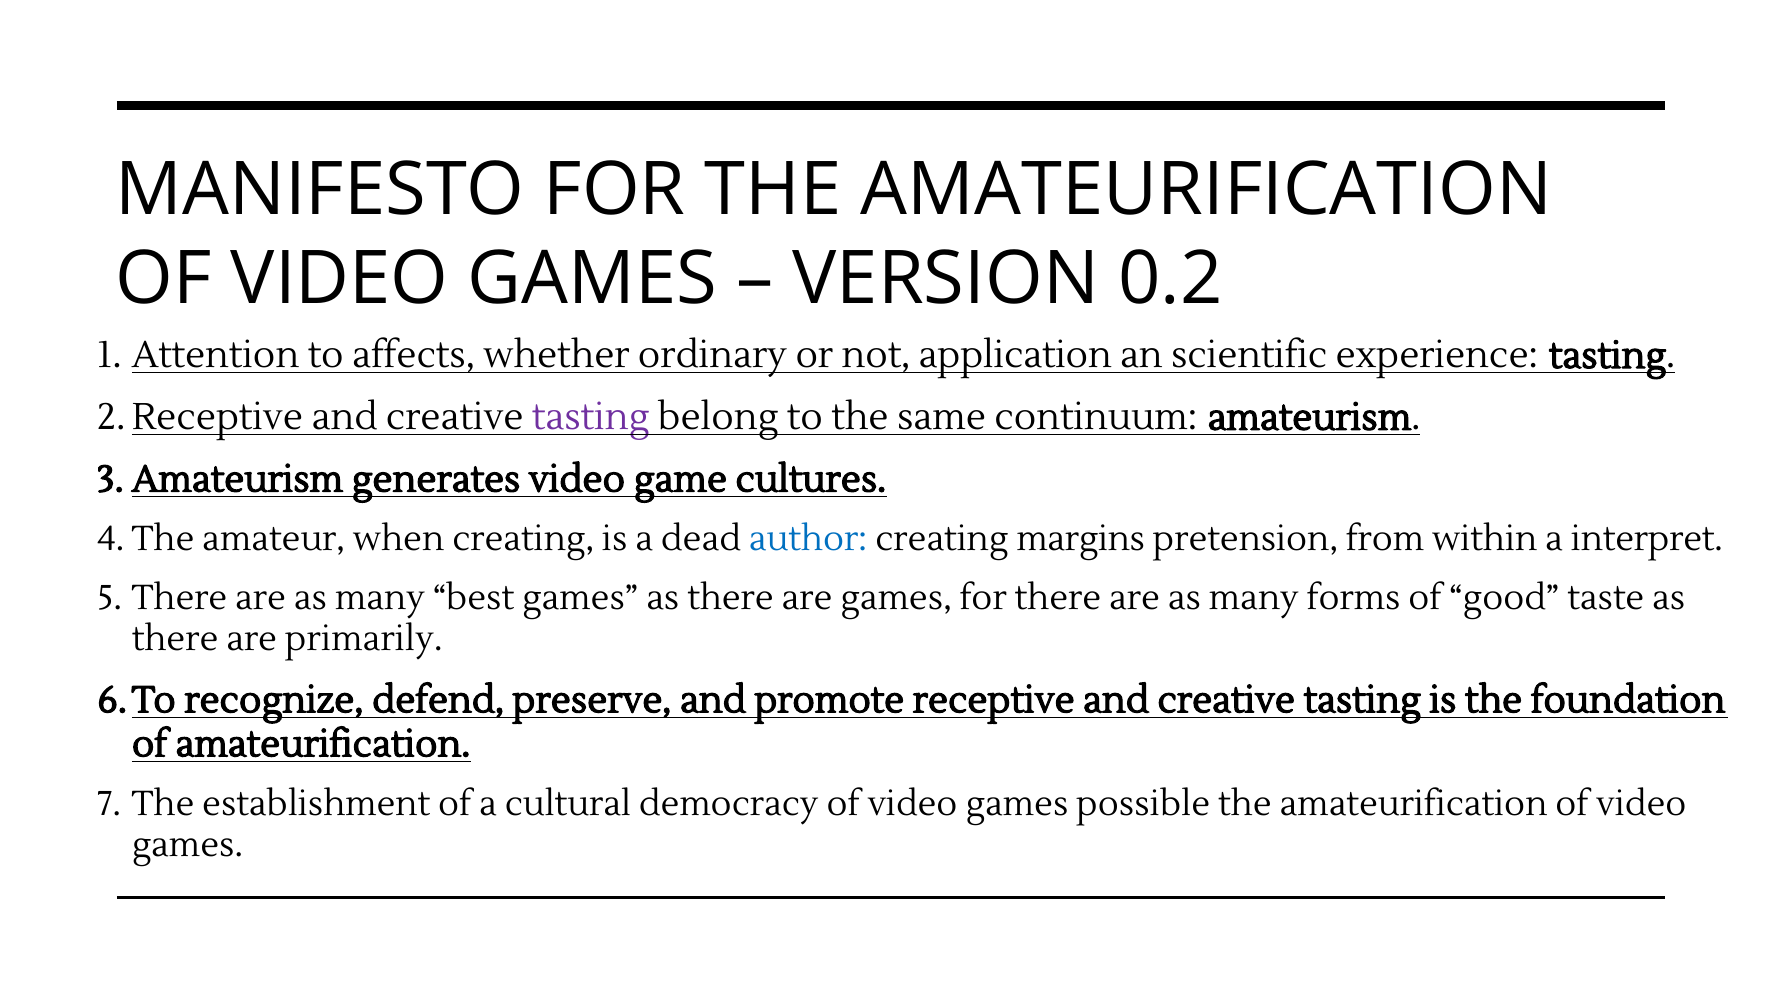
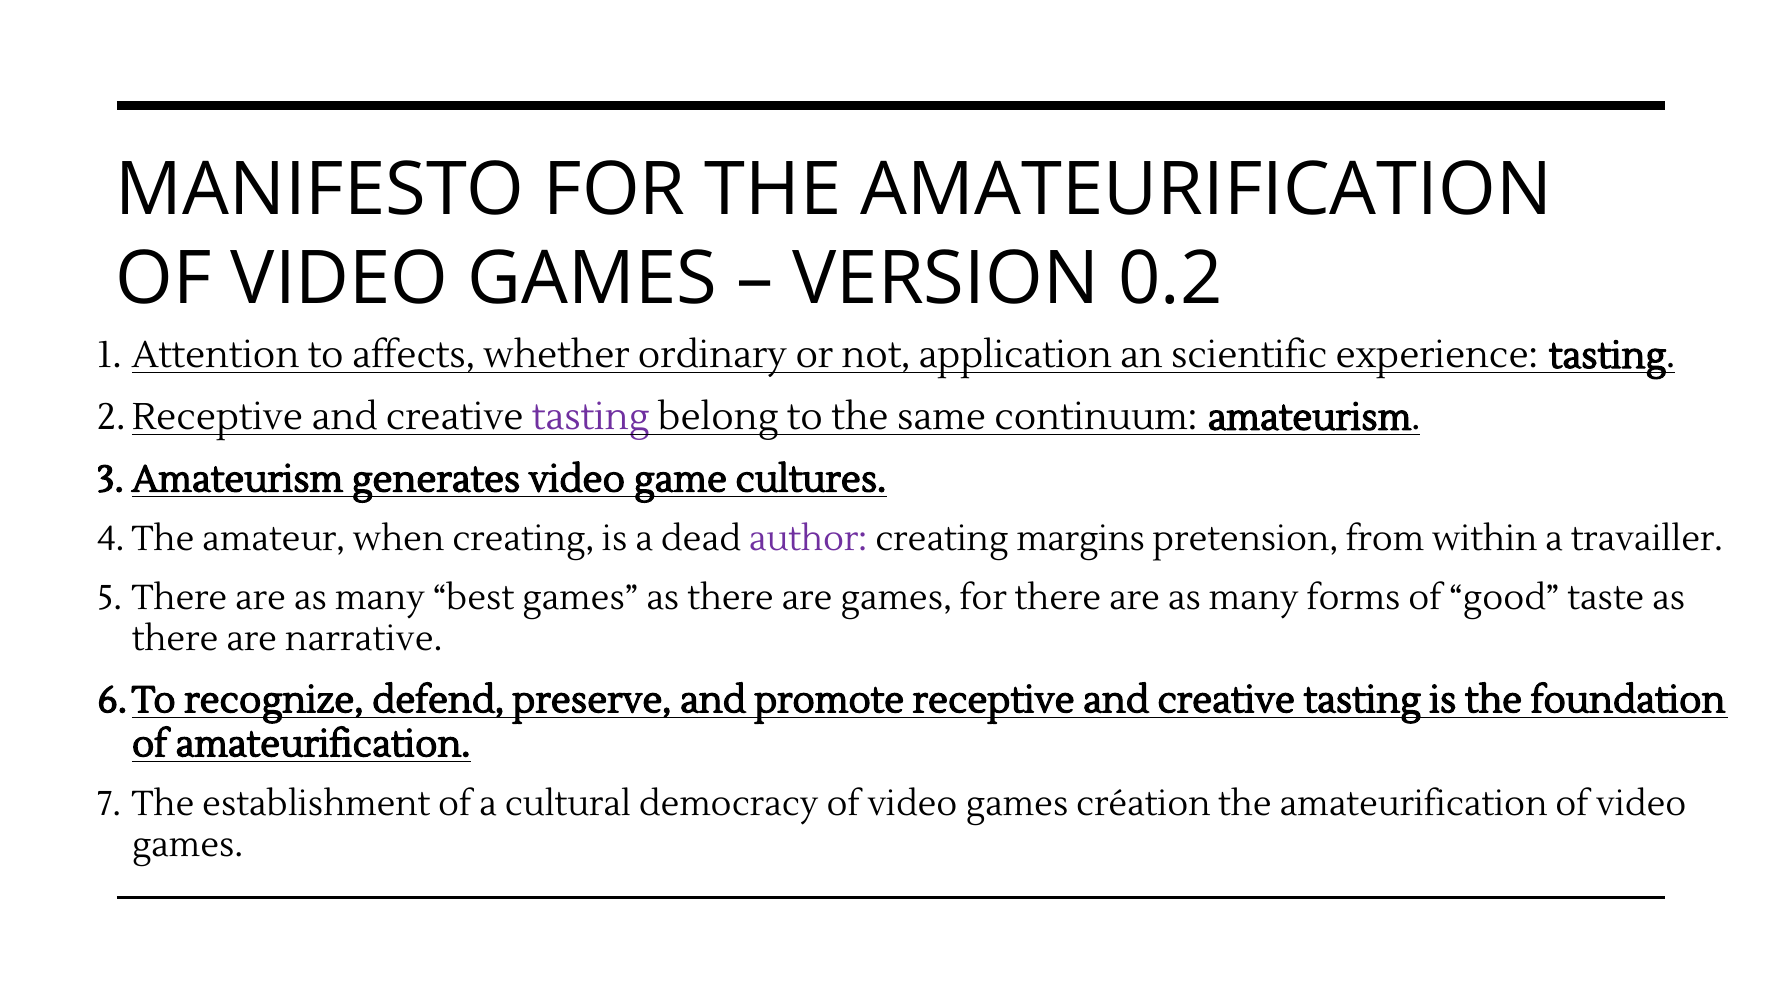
author colour: blue -> purple
interpret: interpret -> travailler
primarily: primarily -> narrative
possible: possible -> création
